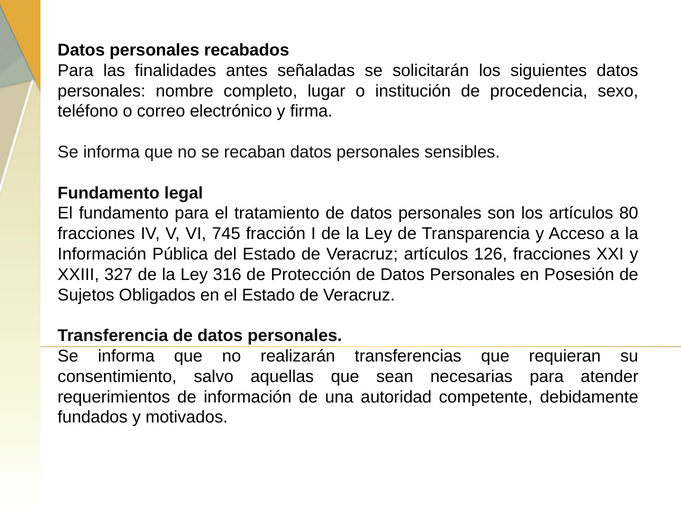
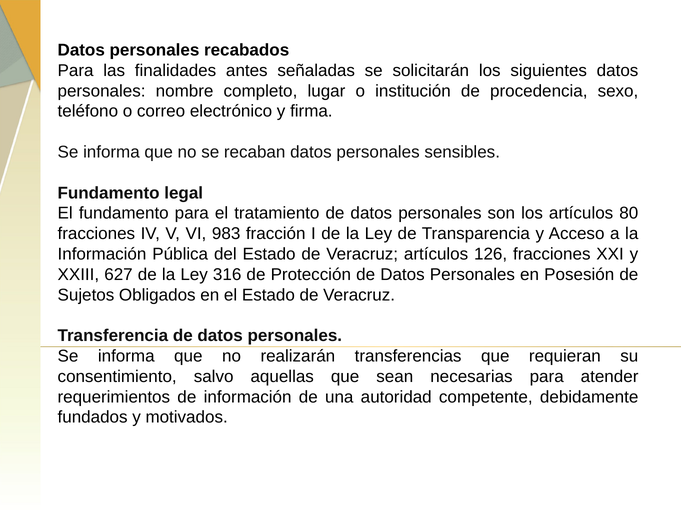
745: 745 -> 983
327: 327 -> 627
